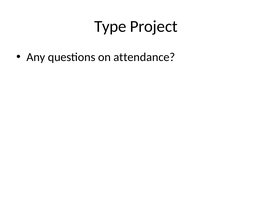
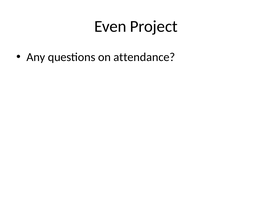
Type: Type -> Even
